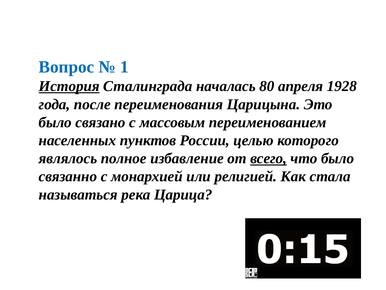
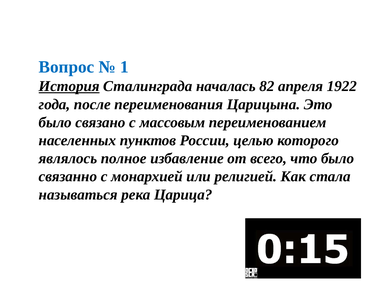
80: 80 -> 82
1928: 1928 -> 1922
всего underline: present -> none
